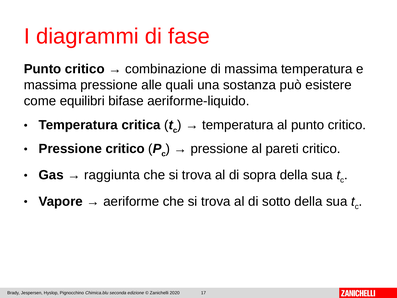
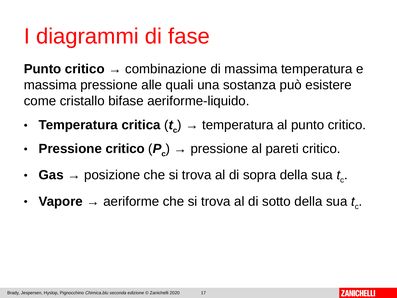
equilibri: equilibri -> cristallo
raggiunta: raggiunta -> posizione
